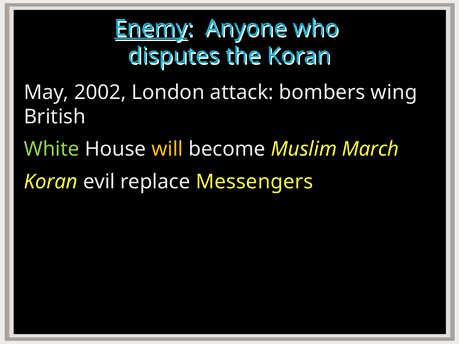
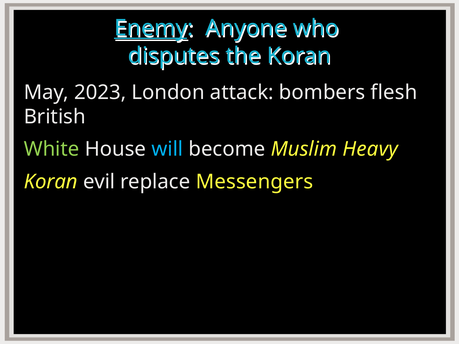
2002: 2002 -> 2023
wing: wing -> flesh
will colour: yellow -> light blue
March: March -> Heavy
